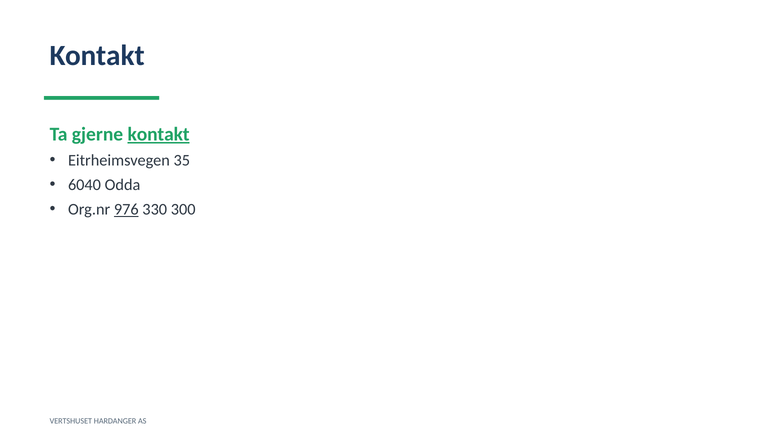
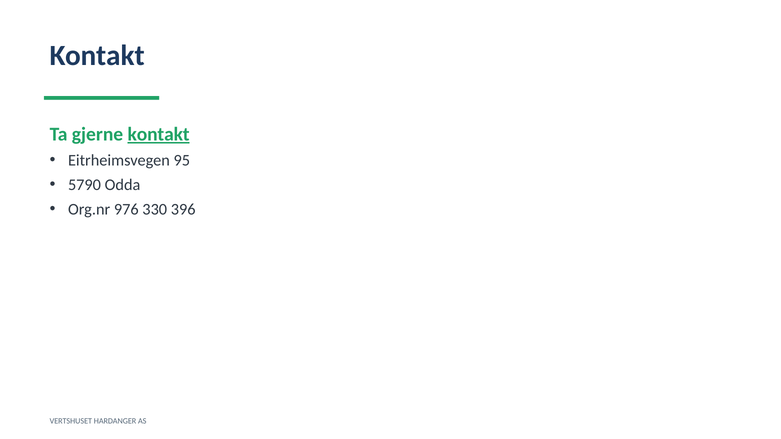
35: 35 -> 95
6040: 6040 -> 5790
976 underline: present -> none
300: 300 -> 396
